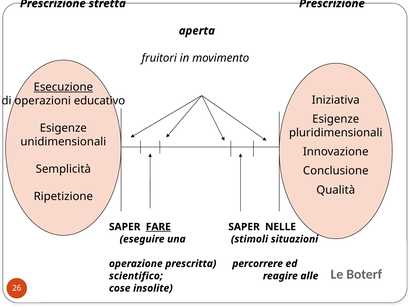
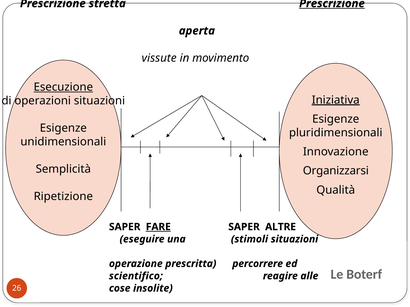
Prescrizione at (332, 3) underline: none -> present
fruitori: fruitori -> vissute
Iniziativa underline: none -> present
operazioni educativo: educativo -> situazioni
Conclusione: Conclusione -> Organizzarsi
NELLE: NELLE -> ALTRE
